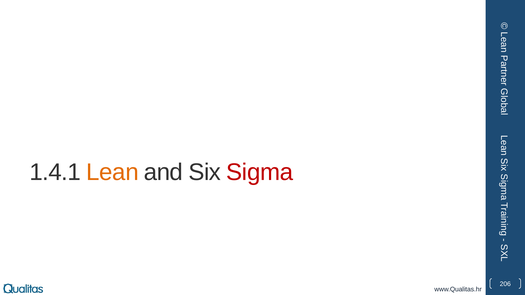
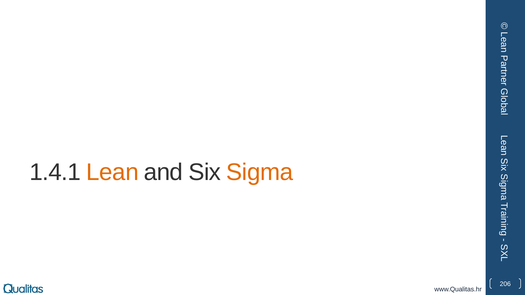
Sigma colour: red -> orange
